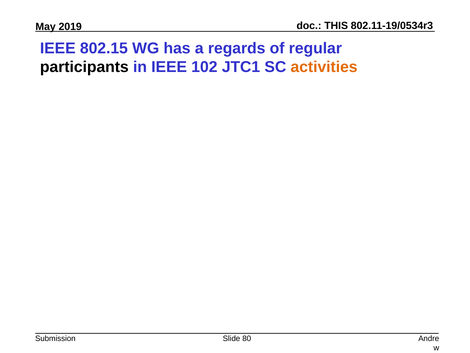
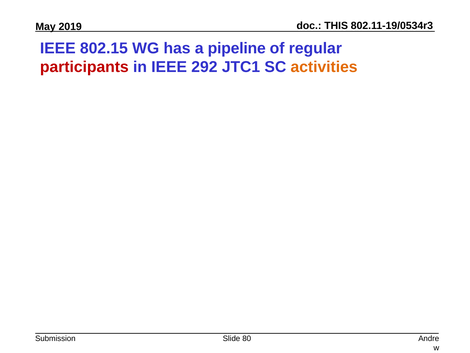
regards: regards -> pipeline
participants colour: black -> red
102: 102 -> 292
